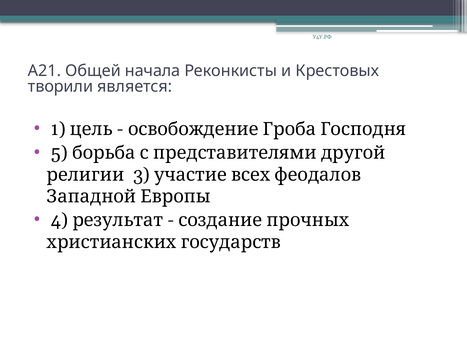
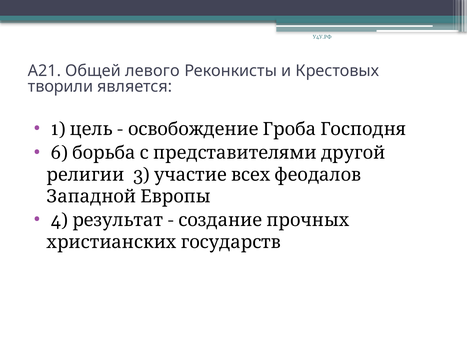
начала: начала -> левого
5: 5 -> 6
